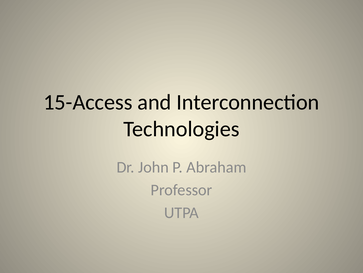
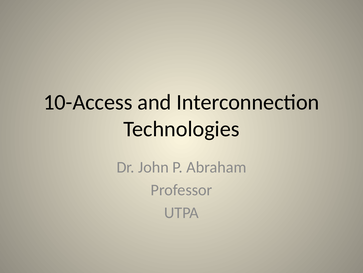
15-Access: 15-Access -> 10-Access
